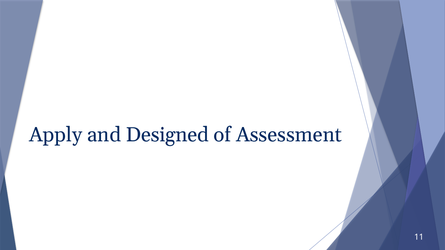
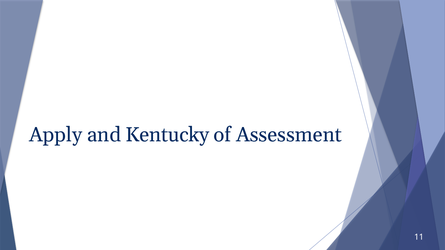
Designed: Designed -> Kentucky
